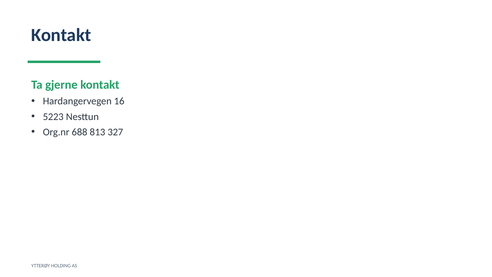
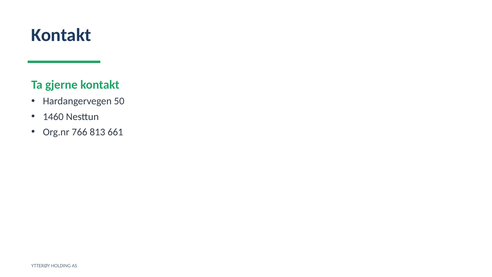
16: 16 -> 50
5223: 5223 -> 1460
688: 688 -> 766
327: 327 -> 661
